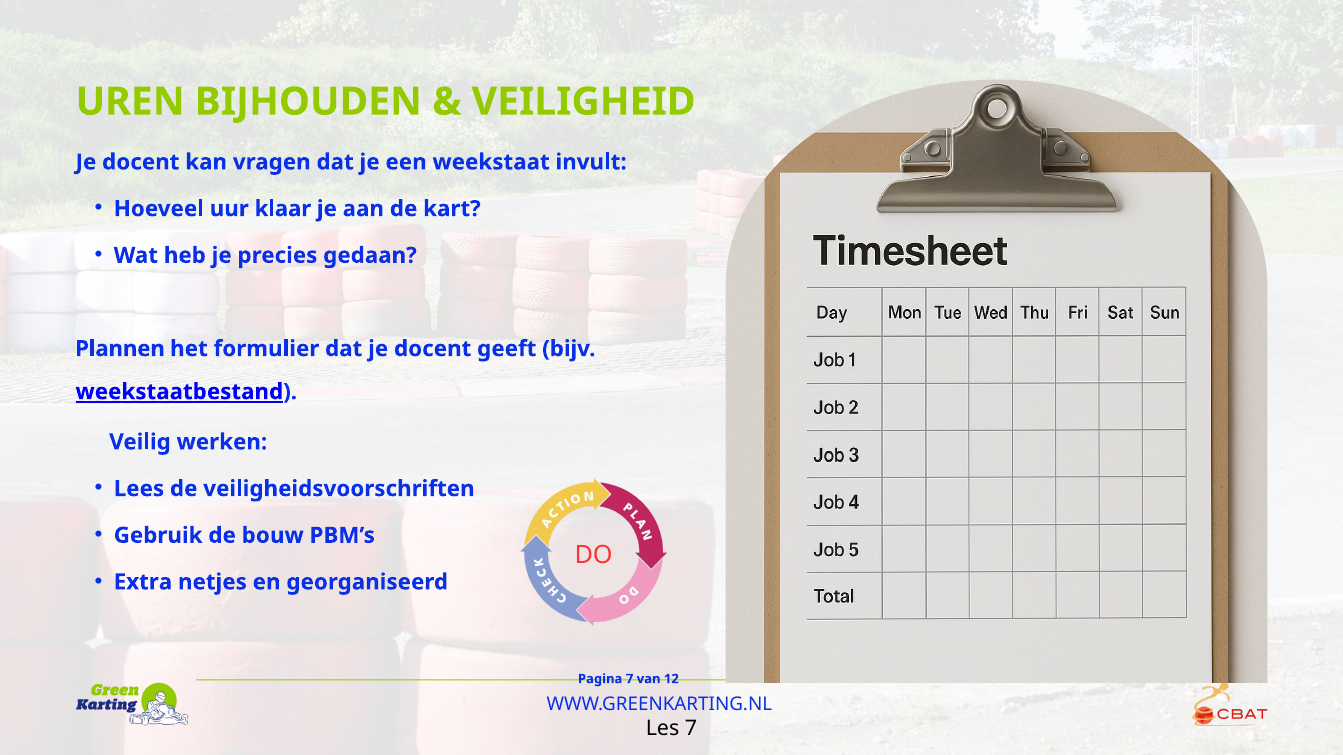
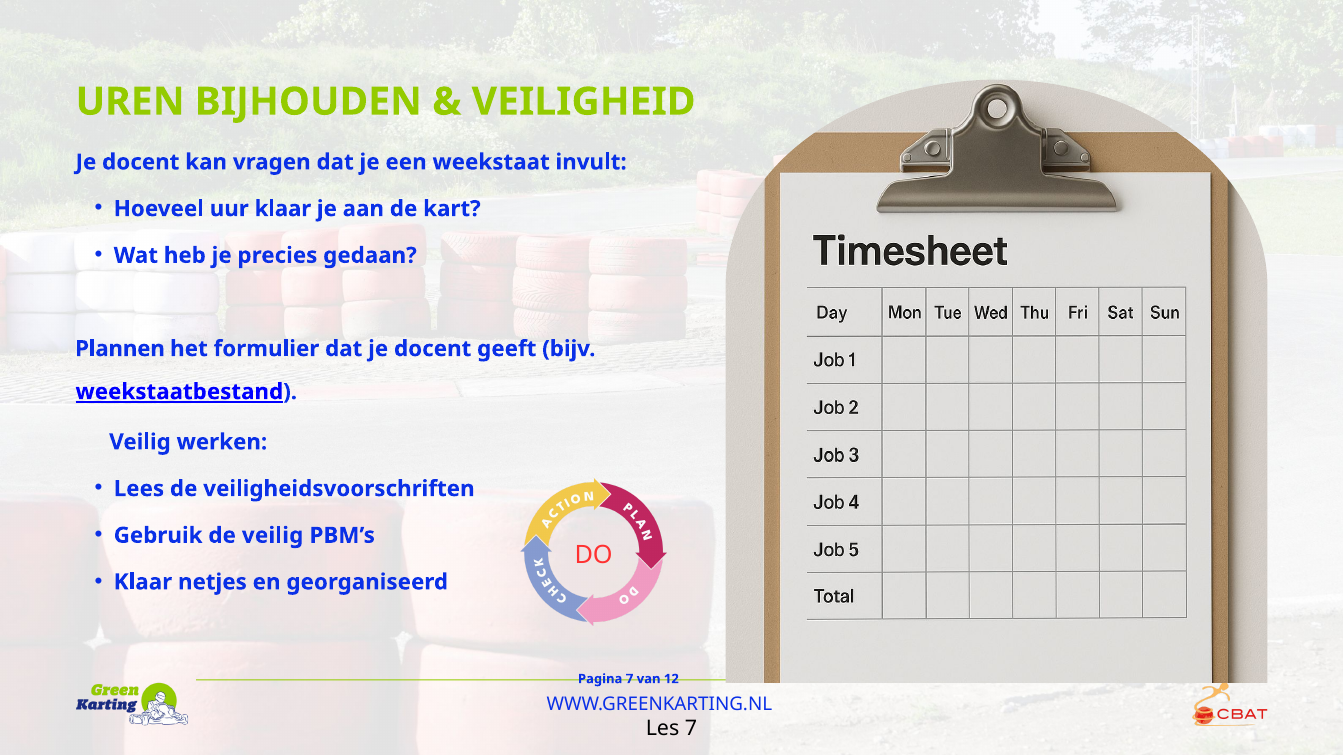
de bouw: bouw -> veilig
Extra at (143, 582): Extra -> Klaar
